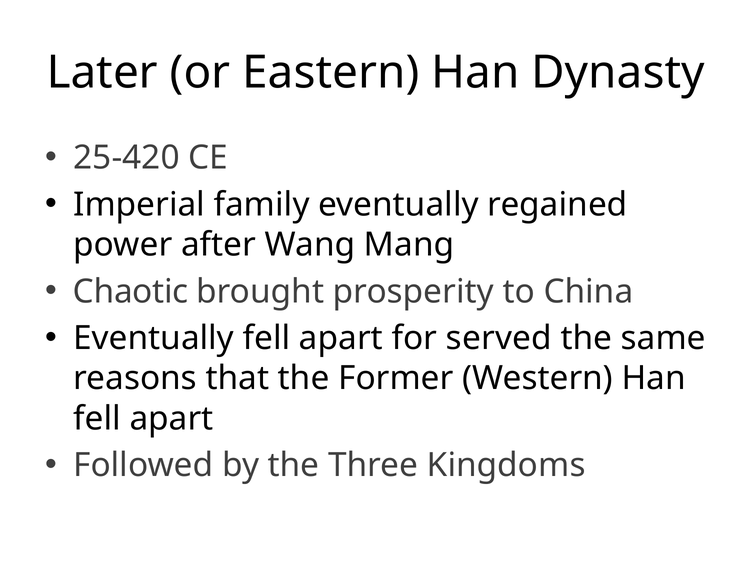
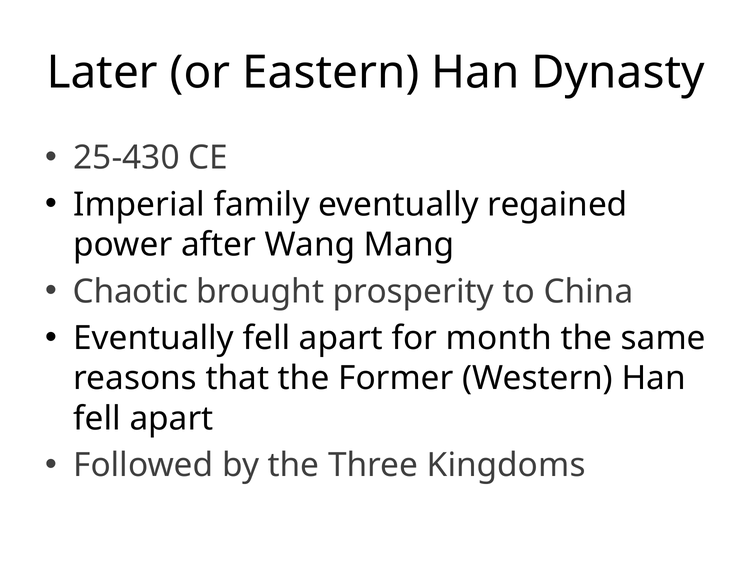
25-420: 25-420 -> 25-430
served: served -> month
